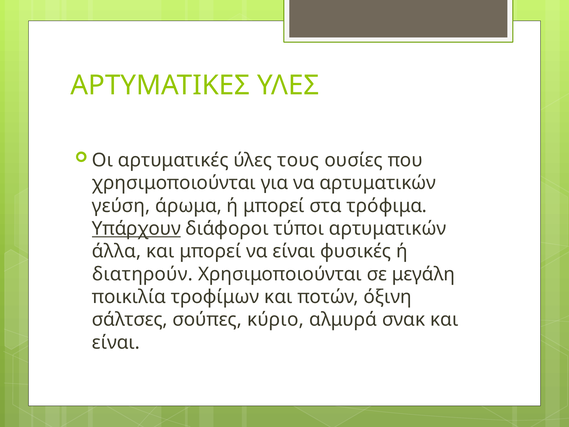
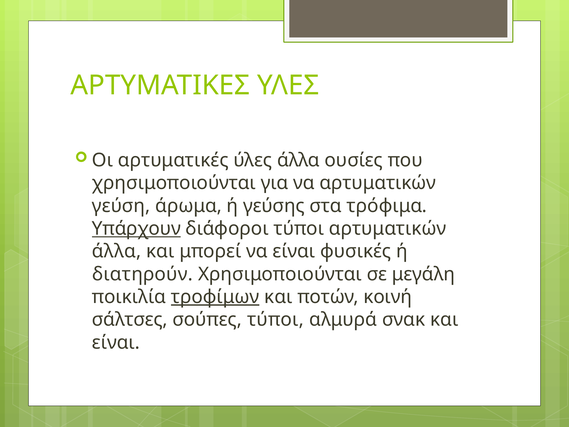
ύλες τους: τους -> άλλα
ή μπορεί: μπορεί -> γεύσης
τροφίμων underline: none -> present
όξινη: όξινη -> κοινή
σούπες κύριο: κύριο -> τύποι
